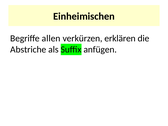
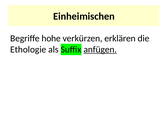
allen: allen -> hohe
Abstriche: Abstriche -> Ethologie
anfügen underline: none -> present
